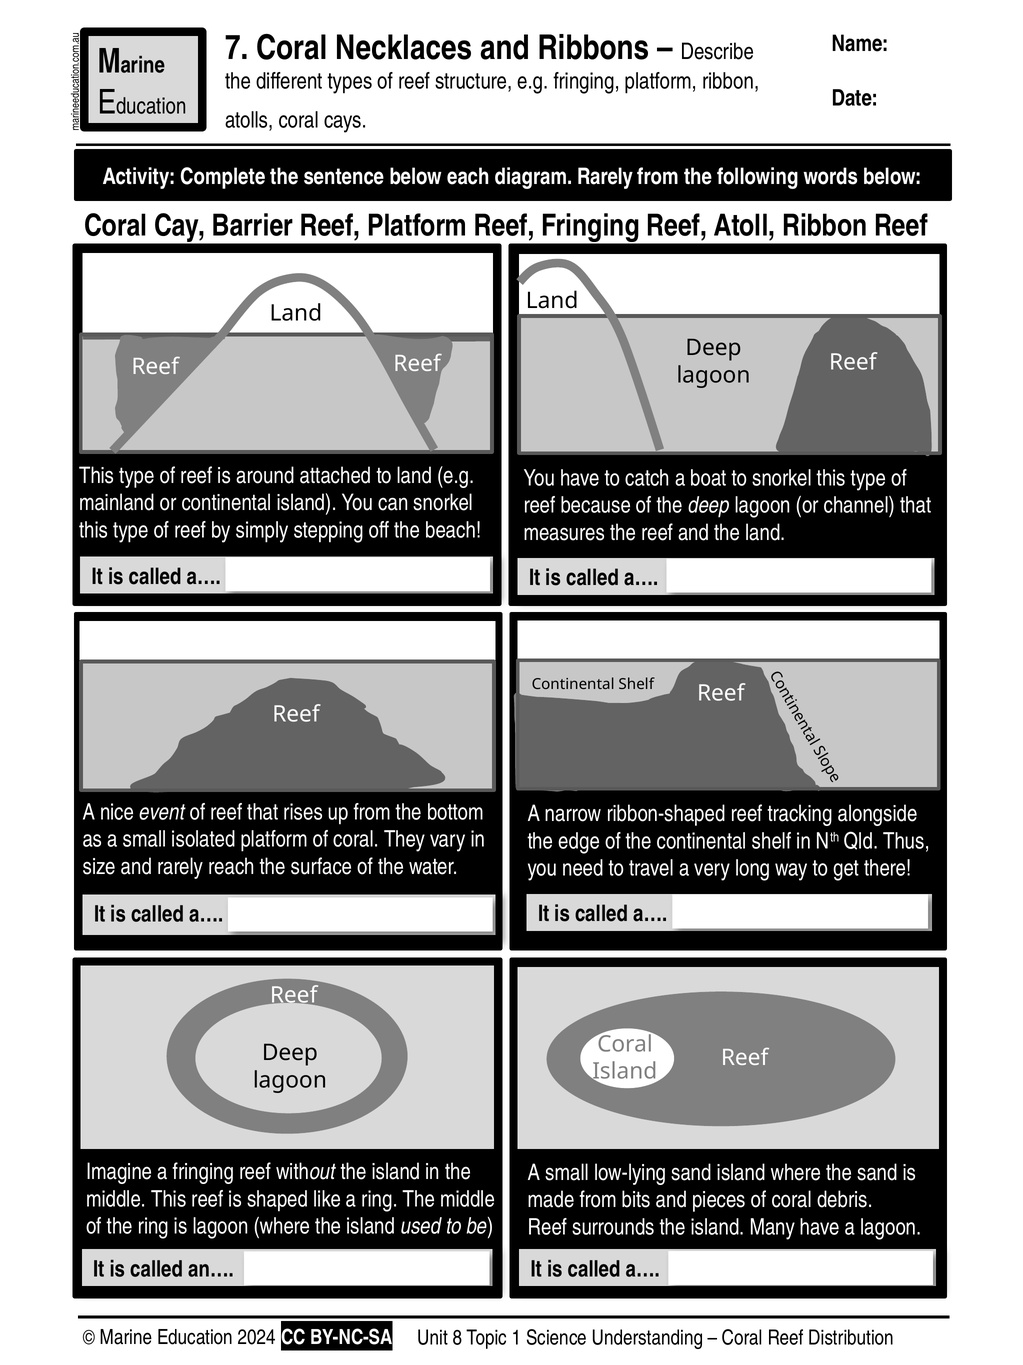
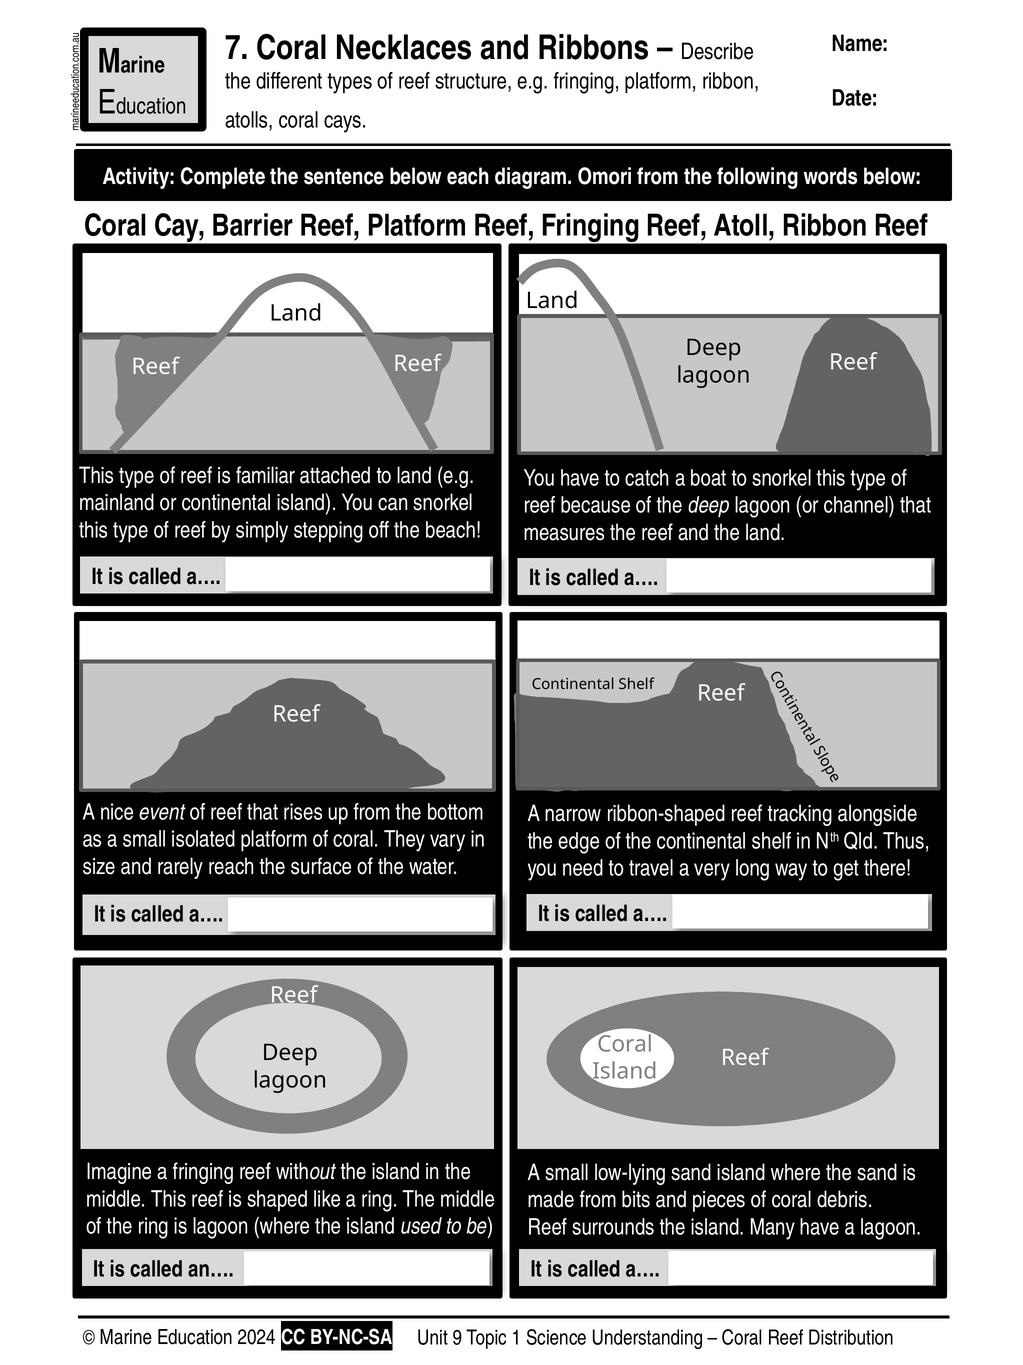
diagram Rarely: Rarely -> Omori
around: around -> familiar
8: 8 -> 9
